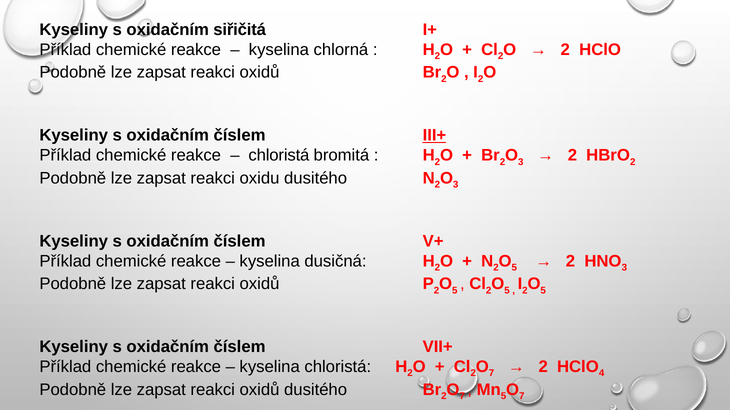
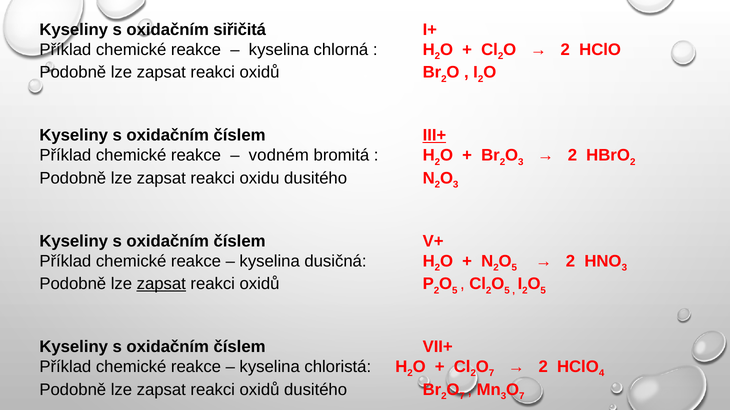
chloristá at (279, 156): chloristá -> vodném
zapsat at (161, 284) underline: none -> present
5 at (503, 397): 5 -> 3
